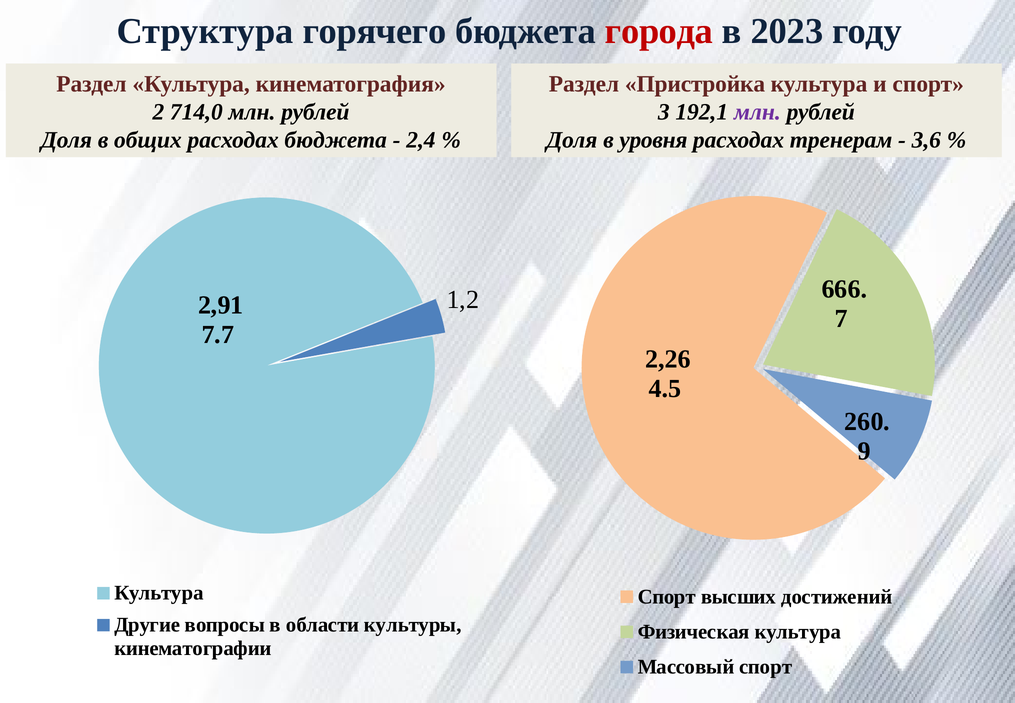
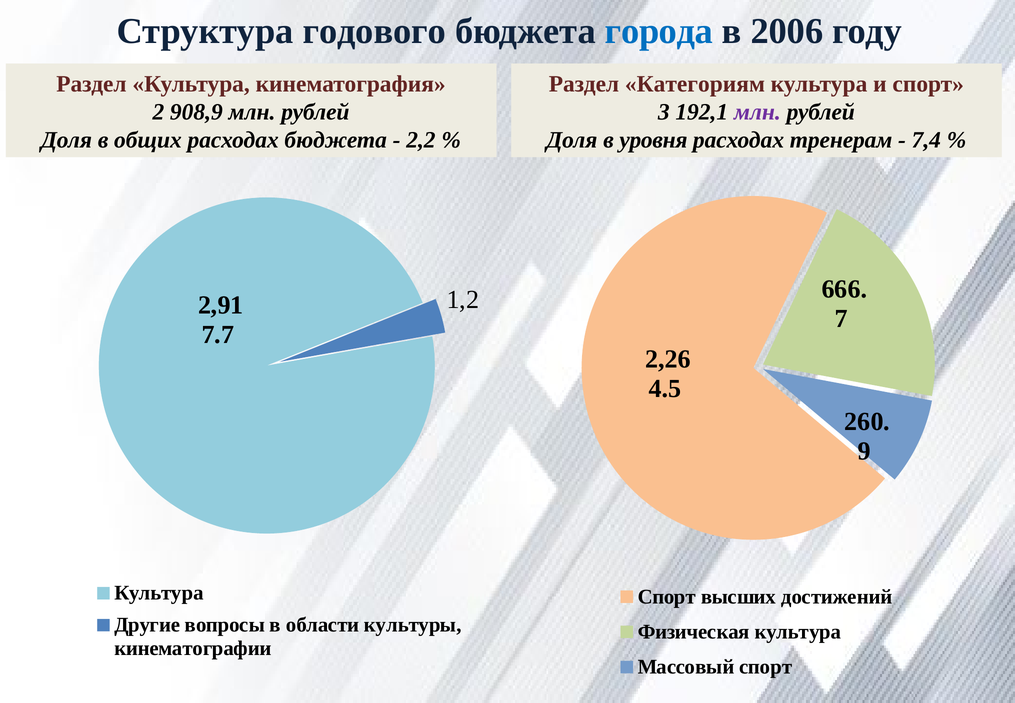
горячего: горячего -> годового
города colour: red -> blue
2023: 2023 -> 2006
Пристройка: Пристройка -> Категориям
714,0: 714,0 -> 908,9
2,4: 2,4 -> 2,2
3,6: 3,6 -> 7,4
